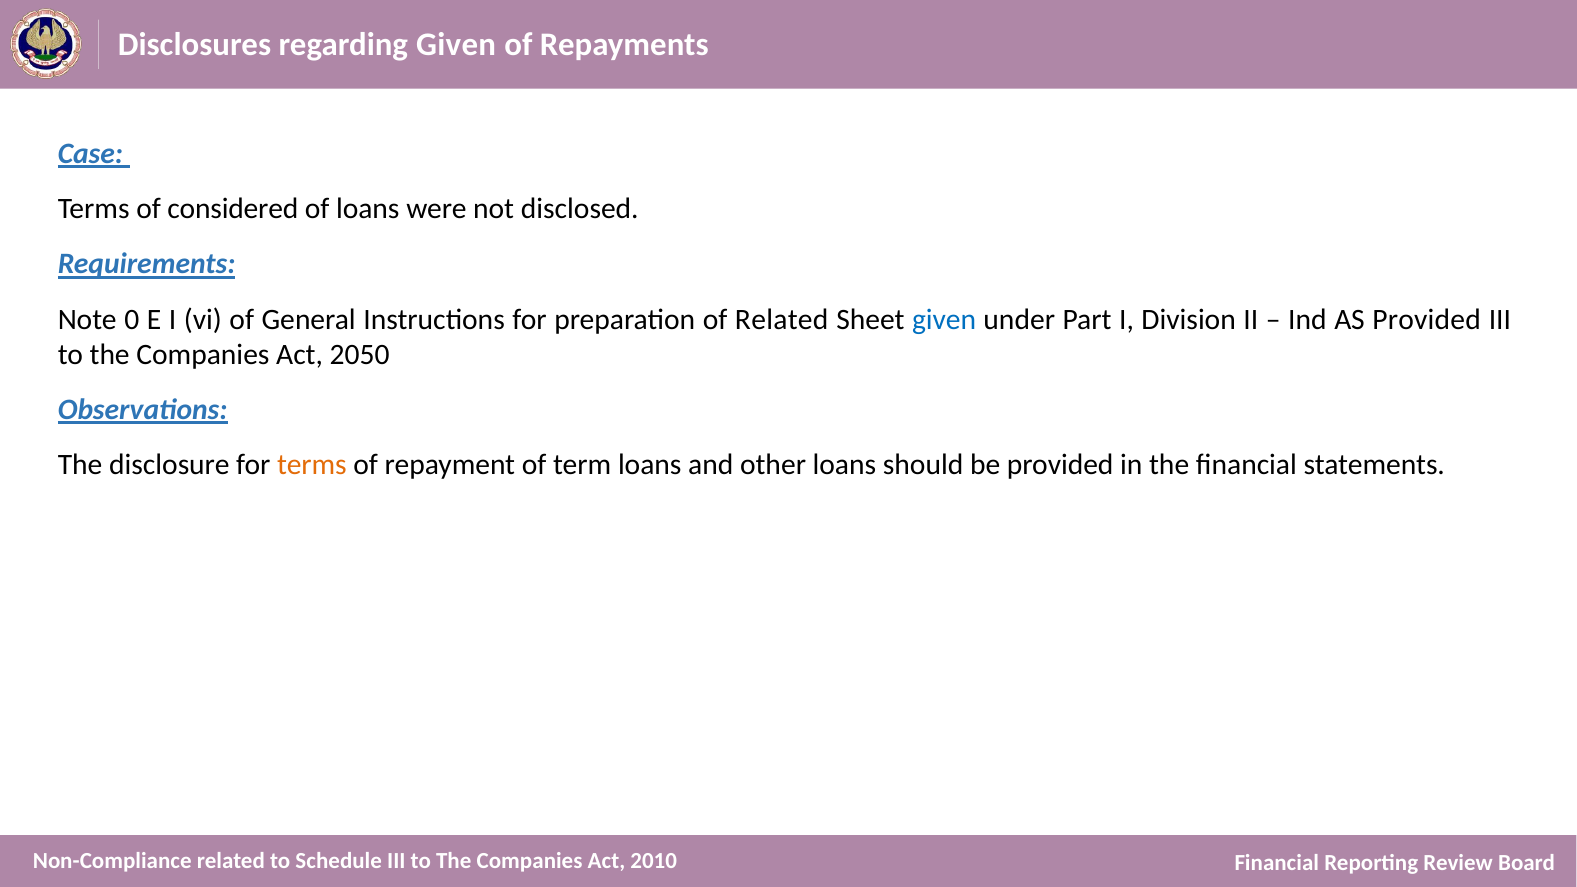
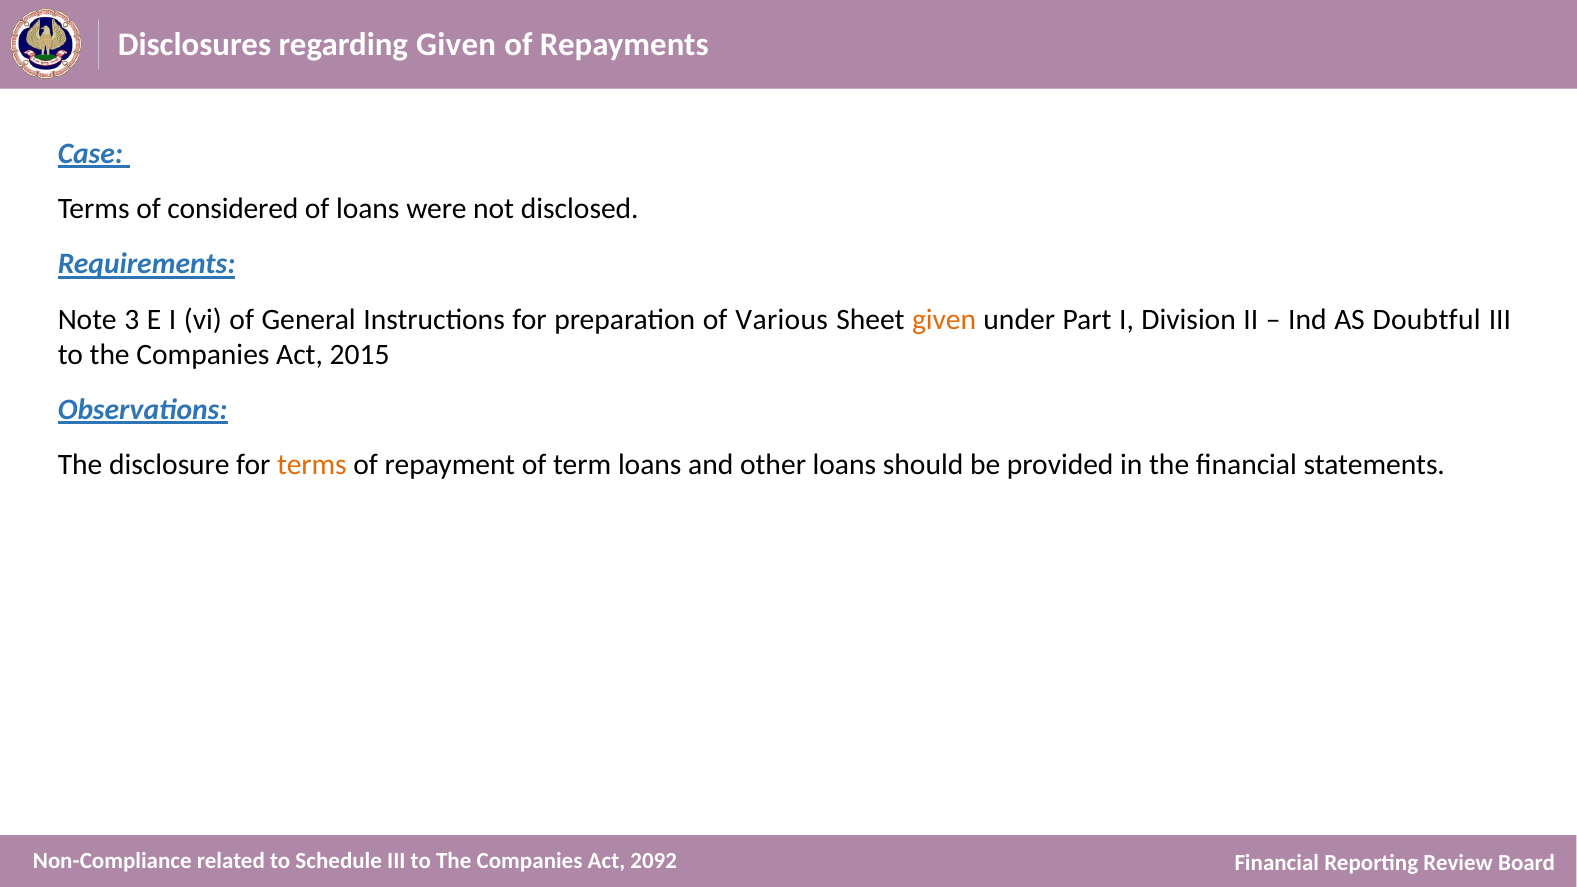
0: 0 -> 3
of Related: Related -> Various
given at (944, 319) colour: blue -> orange
AS Provided: Provided -> Doubtful
2050: 2050 -> 2015
2010: 2010 -> 2092
